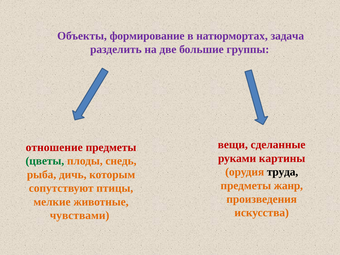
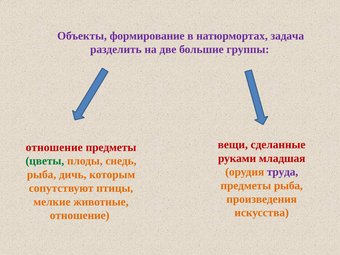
картины: картины -> младшая
труда colour: black -> purple
предметы жанр: жанр -> рыба
чувствами at (80, 215): чувствами -> отношение
